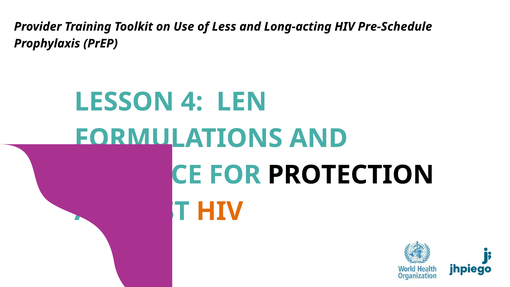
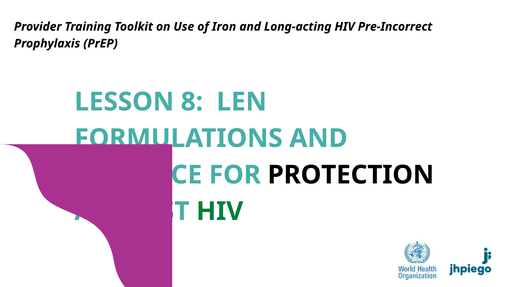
Less: Less -> Iron
Pre-Schedule: Pre-Schedule -> Pre-Incorrect
4: 4 -> 8
HIV at (220, 211) colour: orange -> green
